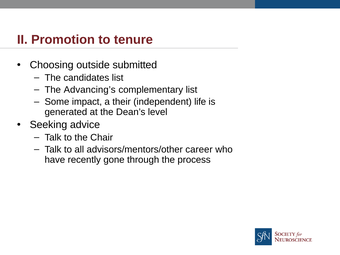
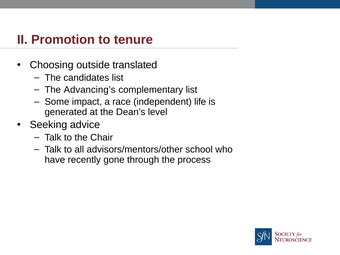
submitted: submitted -> translated
their: their -> race
career: career -> school
